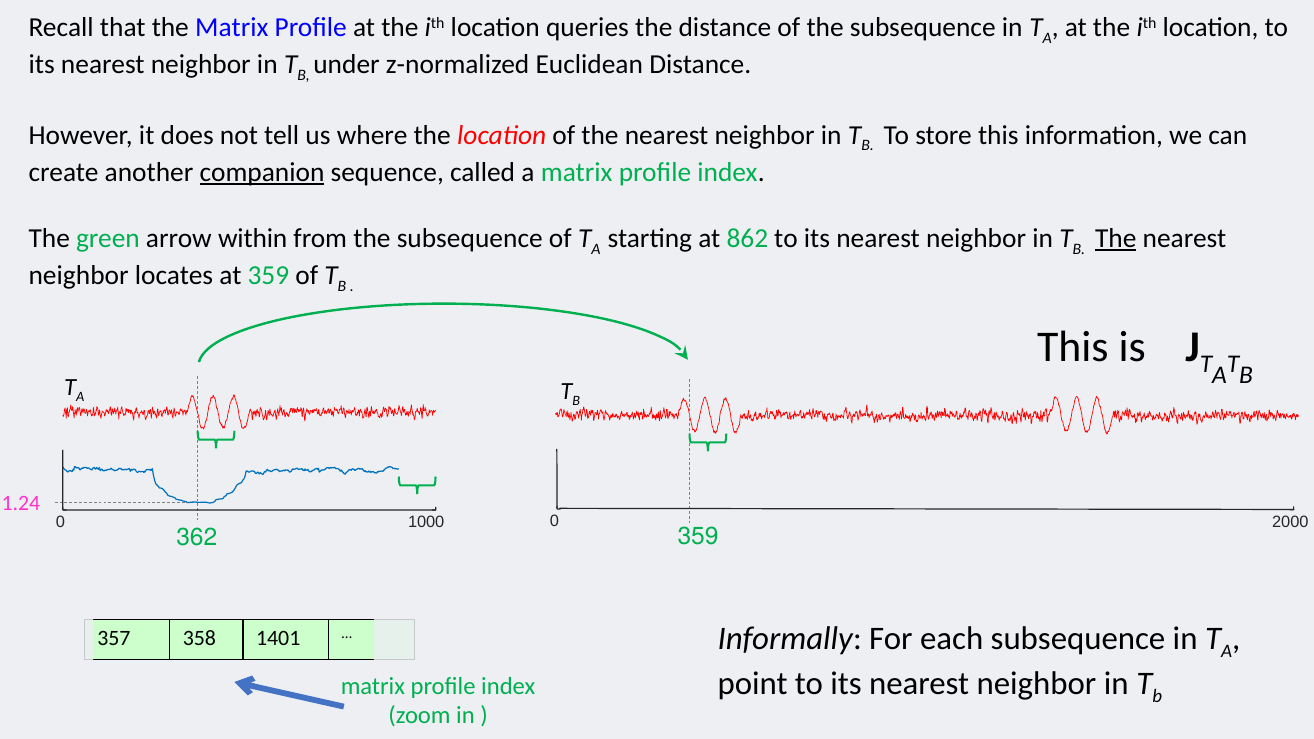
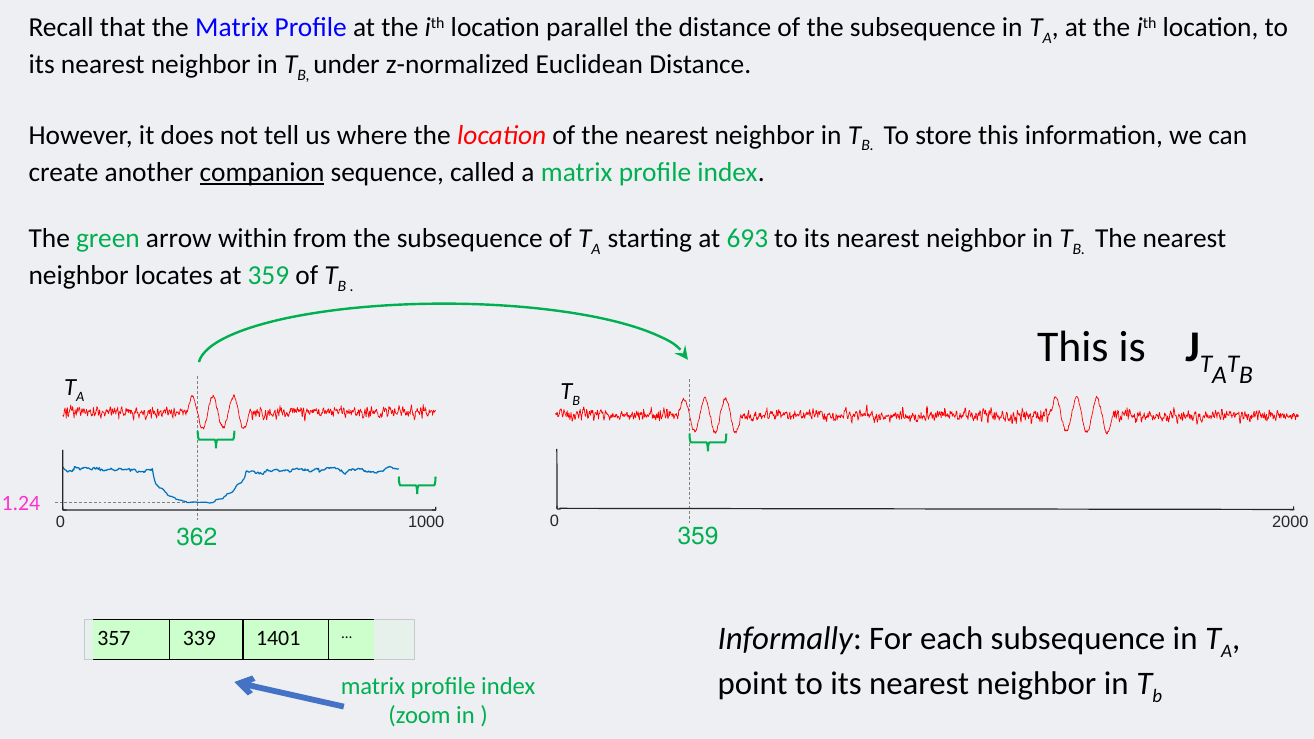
queries: queries -> parallel
862: 862 -> 693
The at (1116, 238) underline: present -> none
358: 358 -> 339
